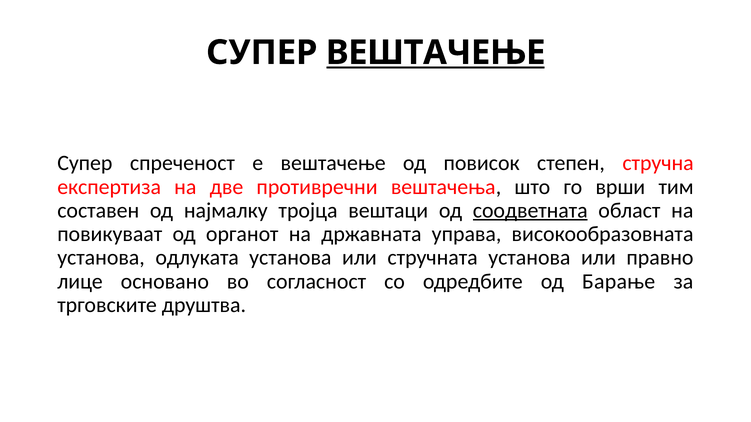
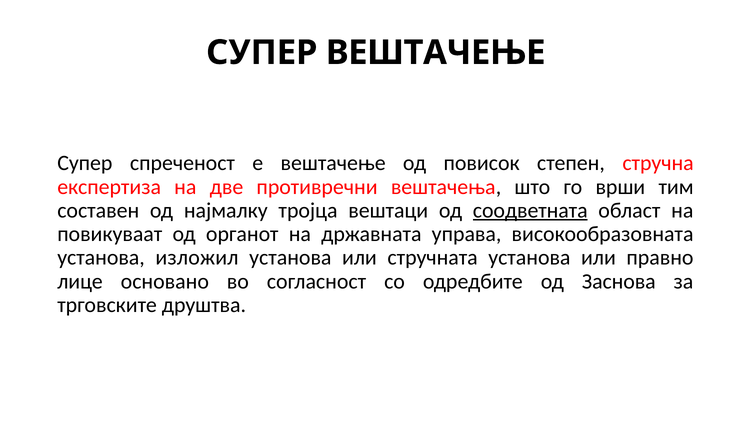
ВЕШТАЧЕЊЕ at (436, 53) underline: present -> none
одлуката: одлуката -> изложил
Барање: Барање -> Заснова
